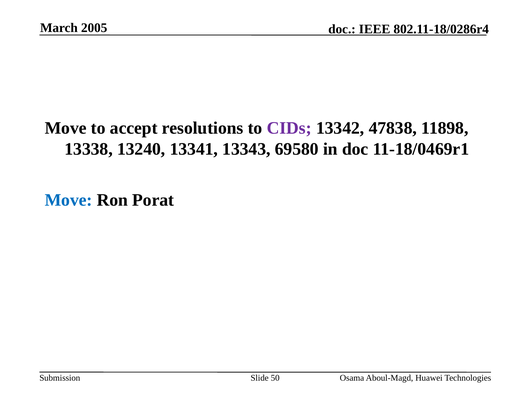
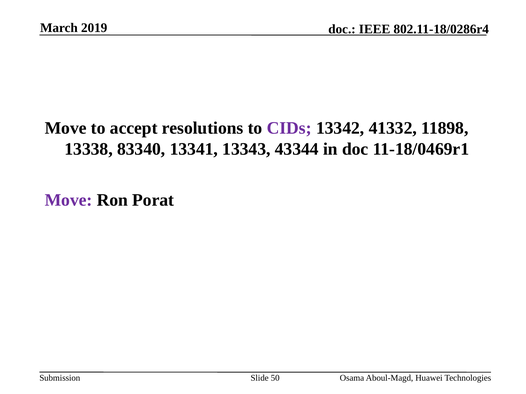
2005: 2005 -> 2019
47838: 47838 -> 41332
13240: 13240 -> 83340
69580: 69580 -> 43344
Move at (69, 200) colour: blue -> purple
